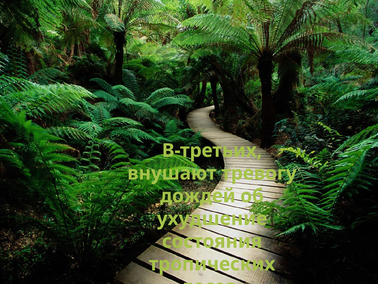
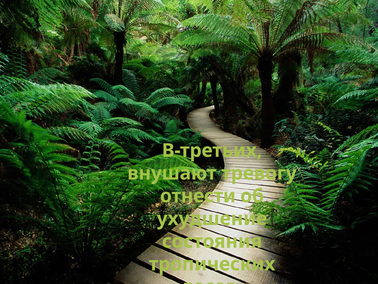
дождей: дождей -> отнести
